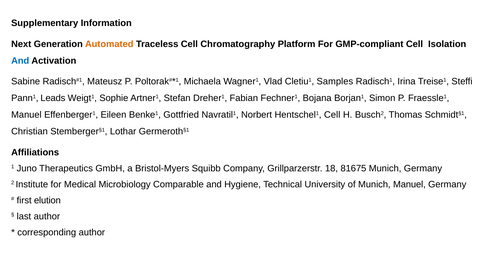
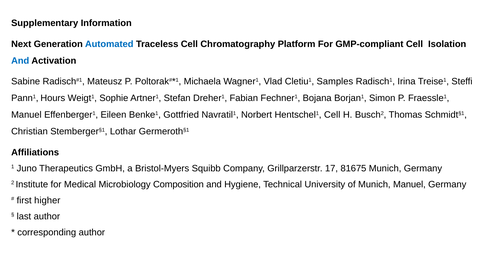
Automated colour: orange -> blue
Leads: Leads -> Hours
18: 18 -> 17
Comparable: Comparable -> Composition
elution: elution -> higher
